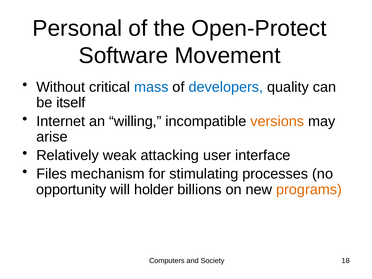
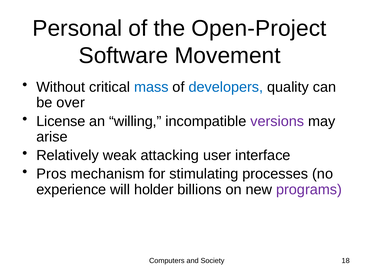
Open-Protect: Open-Protect -> Open-Project
itself: itself -> over
Internet: Internet -> License
versions colour: orange -> purple
Files: Files -> Pros
opportunity: opportunity -> experience
programs colour: orange -> purple
